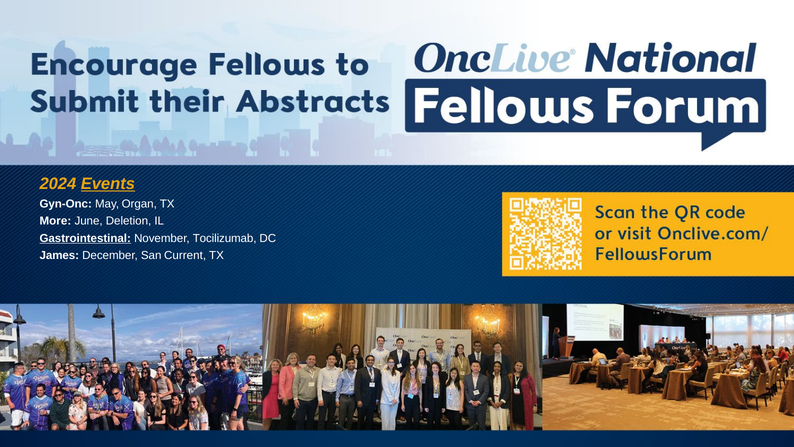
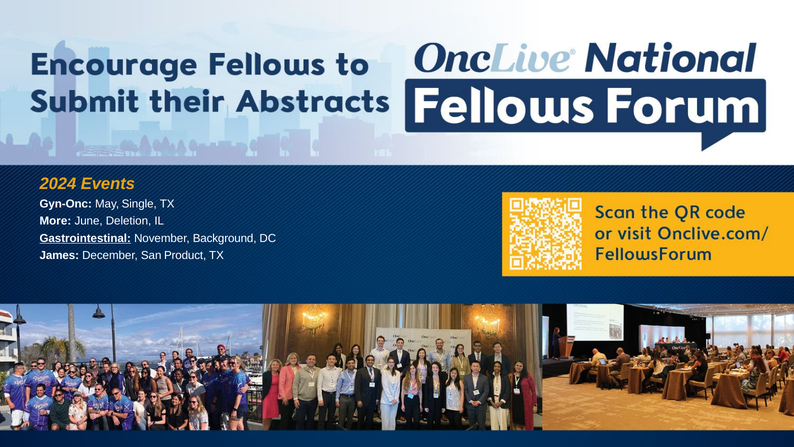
Events underline: present -> none
Organ: Organ -> Single
Tocilizumab: Tocilizumab -> Background
Current: Current -> Product
